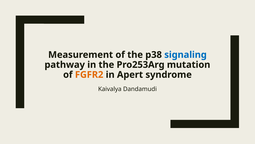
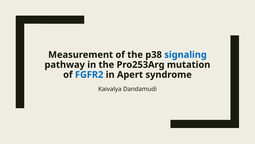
FGFR2 colour: orange -> blue
